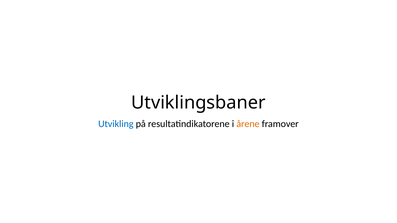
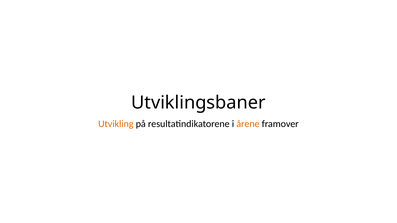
Utvikling colour: blue -> orange
